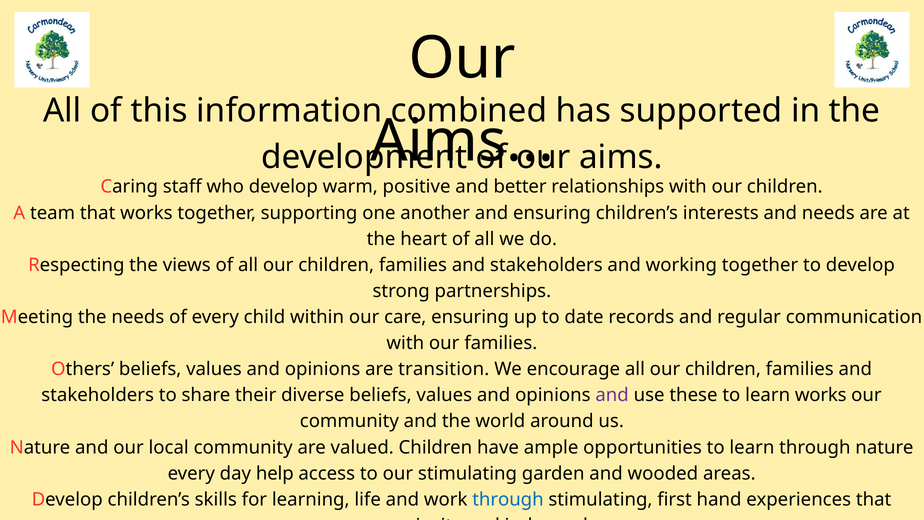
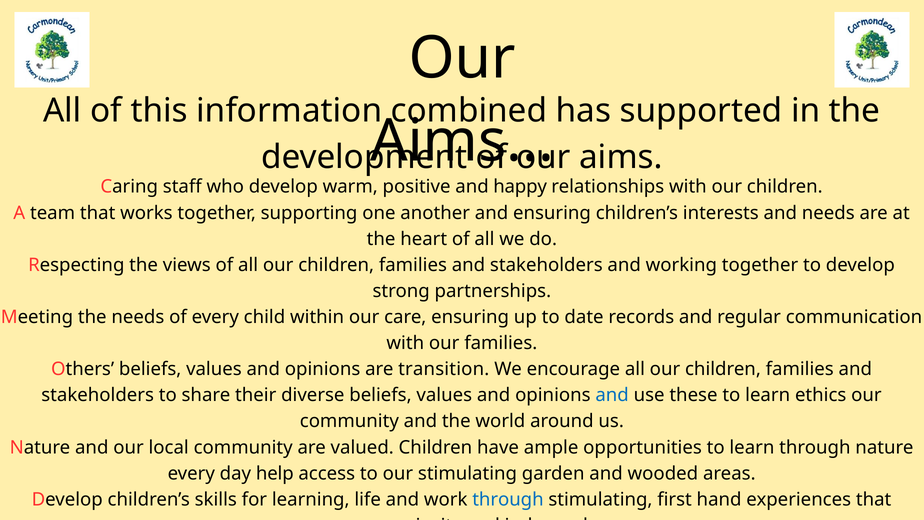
better: better -> happy
and at (612, 395) colour: purple -> blue
learn works: works -> ethics
